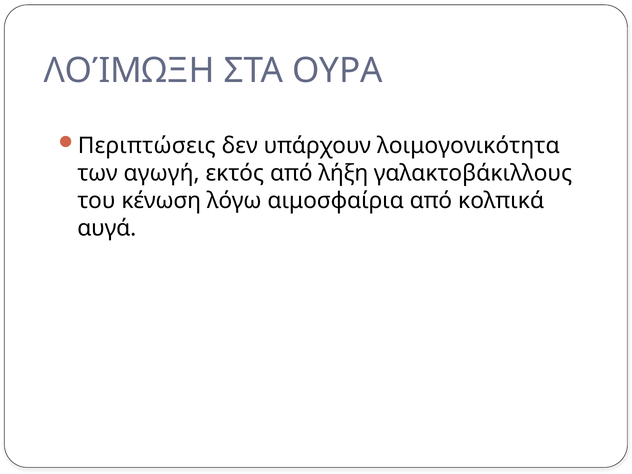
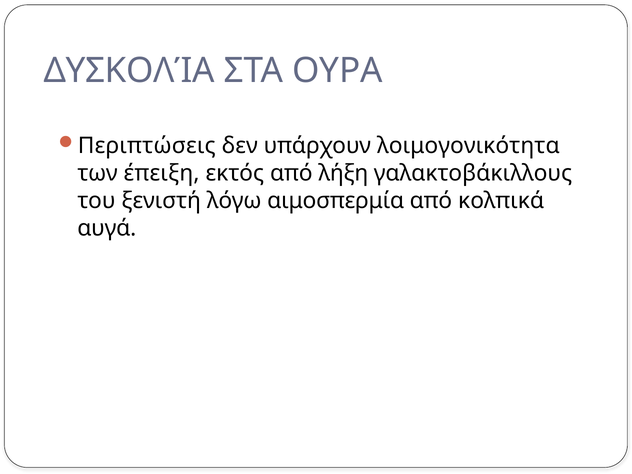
ΛΟΊΜΩΞΗ: ΛΟΊΜΩΞΗ -> ΔΥΣΚΟΛΊΑ
αγωγή: αγωγή -> έπειξη
κένωση: κένωση -> ξενιστή
αιμοσφαίρια: αιμοσφαίρια -> αιμοσπερμία
